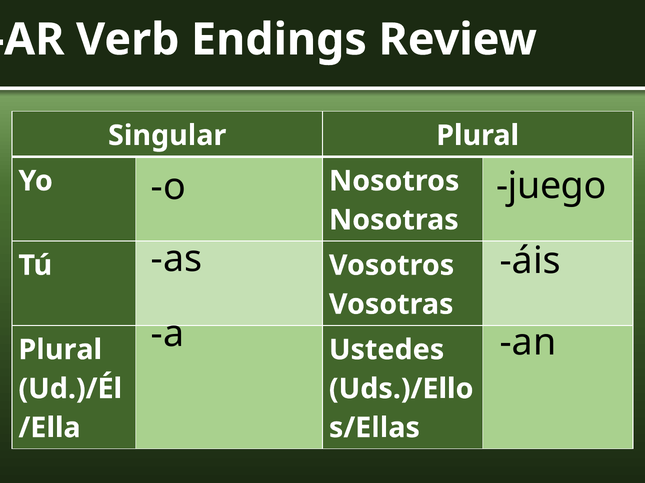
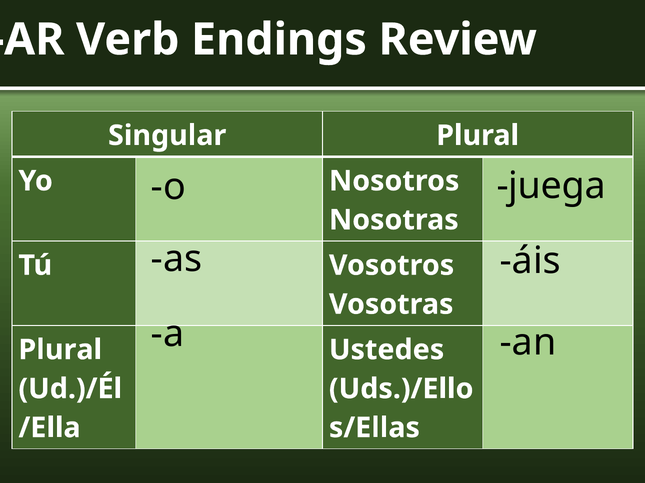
juego: juego -> juega
